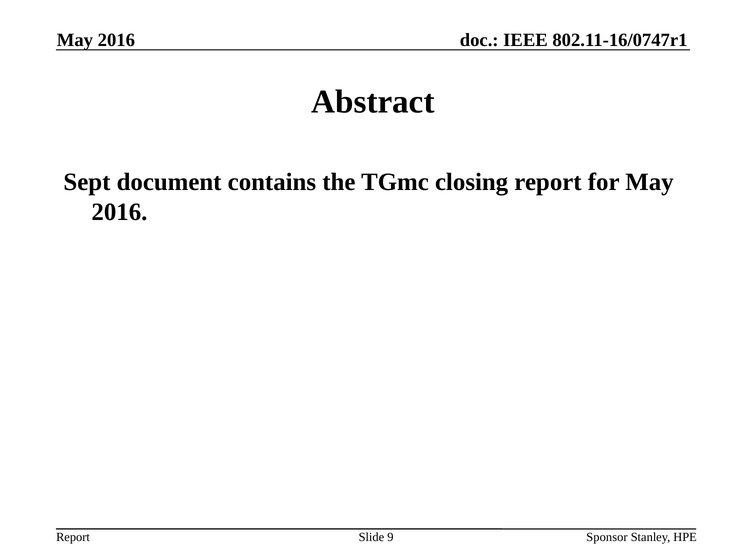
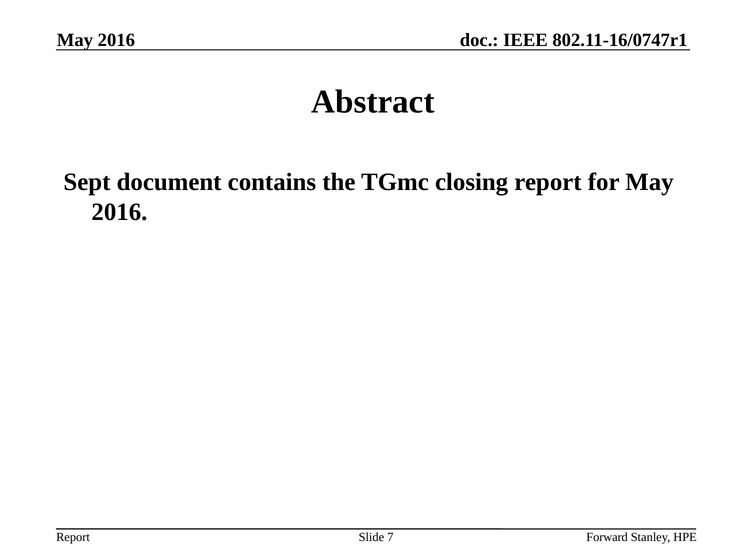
9: 9 -> 7
Sponsor: Sponsor -> Forward
